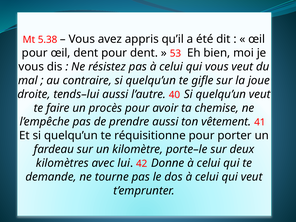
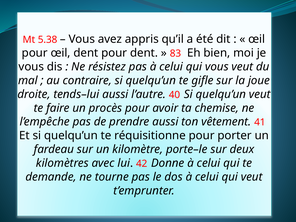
53: 53 -> 83
